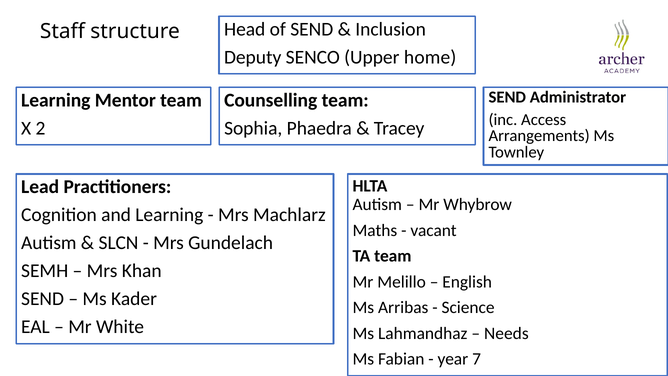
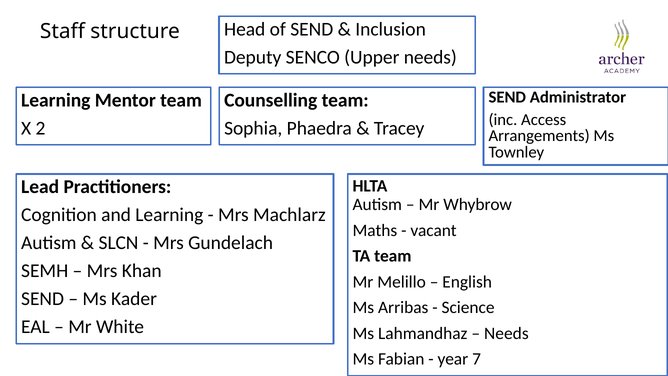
Upper home: home -> needs
